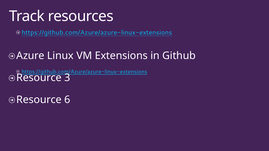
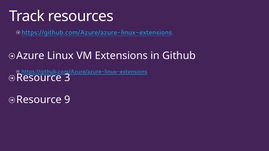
6: 6 -> 9
